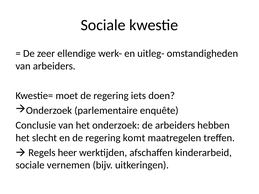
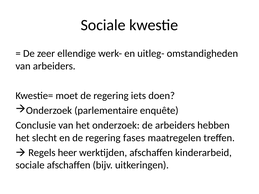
komt: komt -> fases
sociale vernemen: vernemen -> afschaffen
